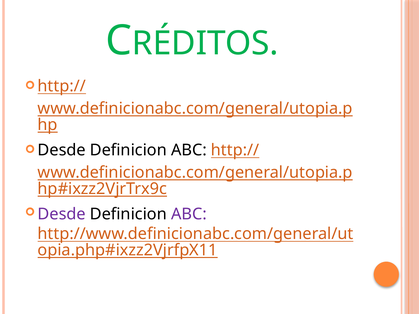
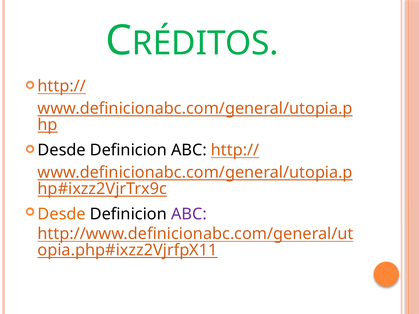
Desde colour: purple -> orange
